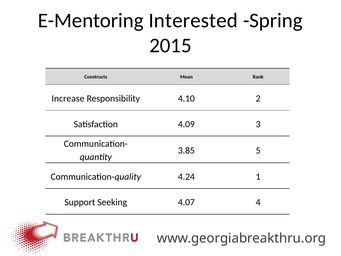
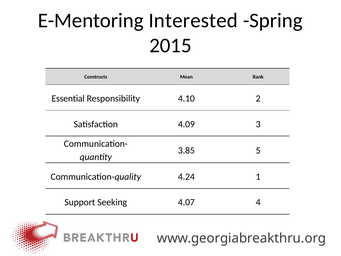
Increase: Increase -> Essential
